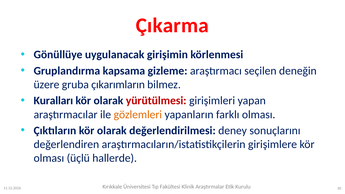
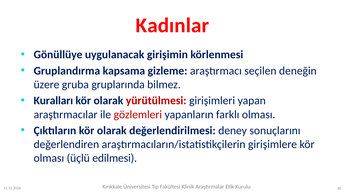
Çıkarma: Çıkarma -> Kadınlar
çıkarımların: çıkarımların -> gruplarında
gözlemleri colour: orange -> red
hallerde: hallerde -> edilmesi
